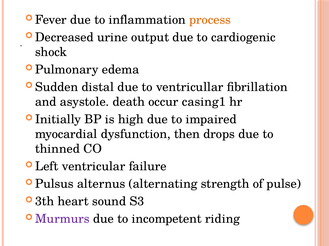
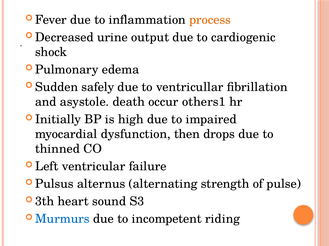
distal: distal -> safely
casing1: casing1 -> others1
Murmurs colour: purple -> blue
